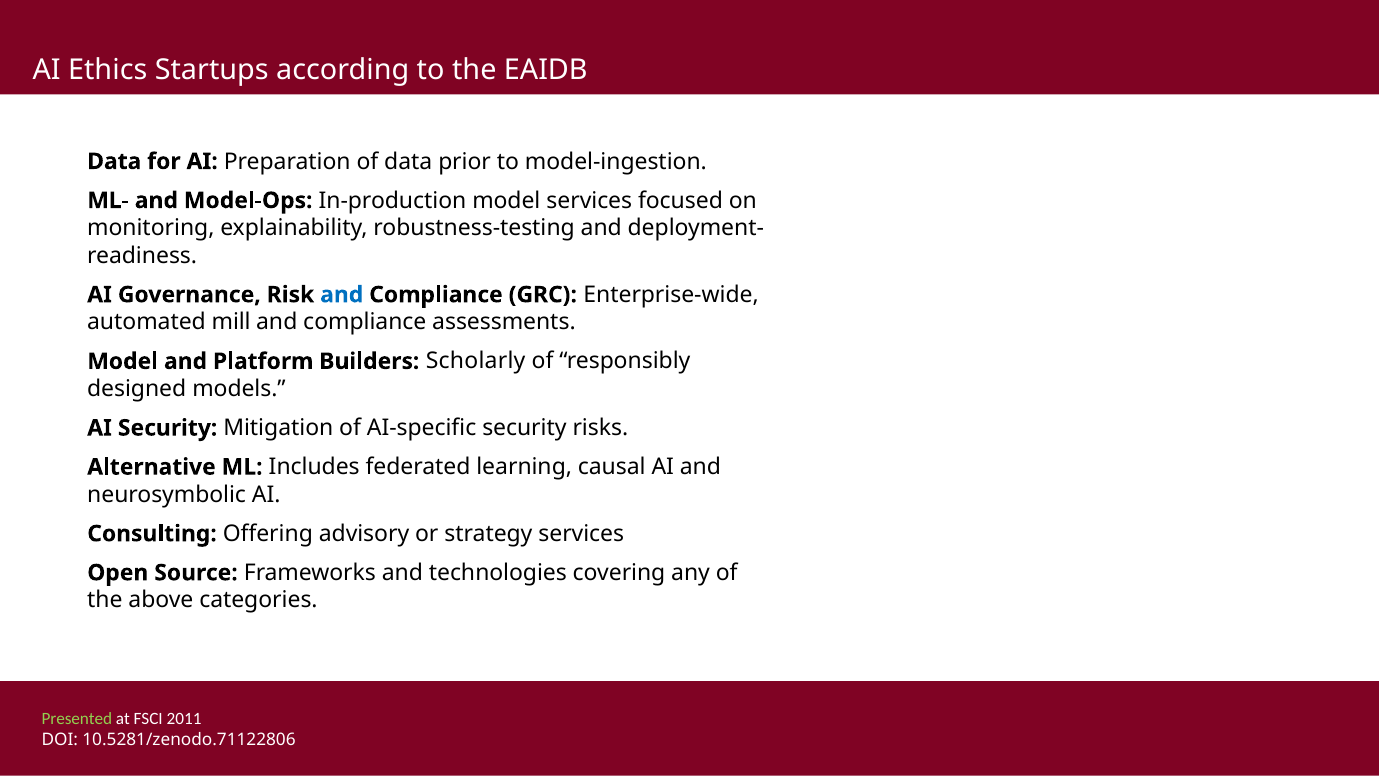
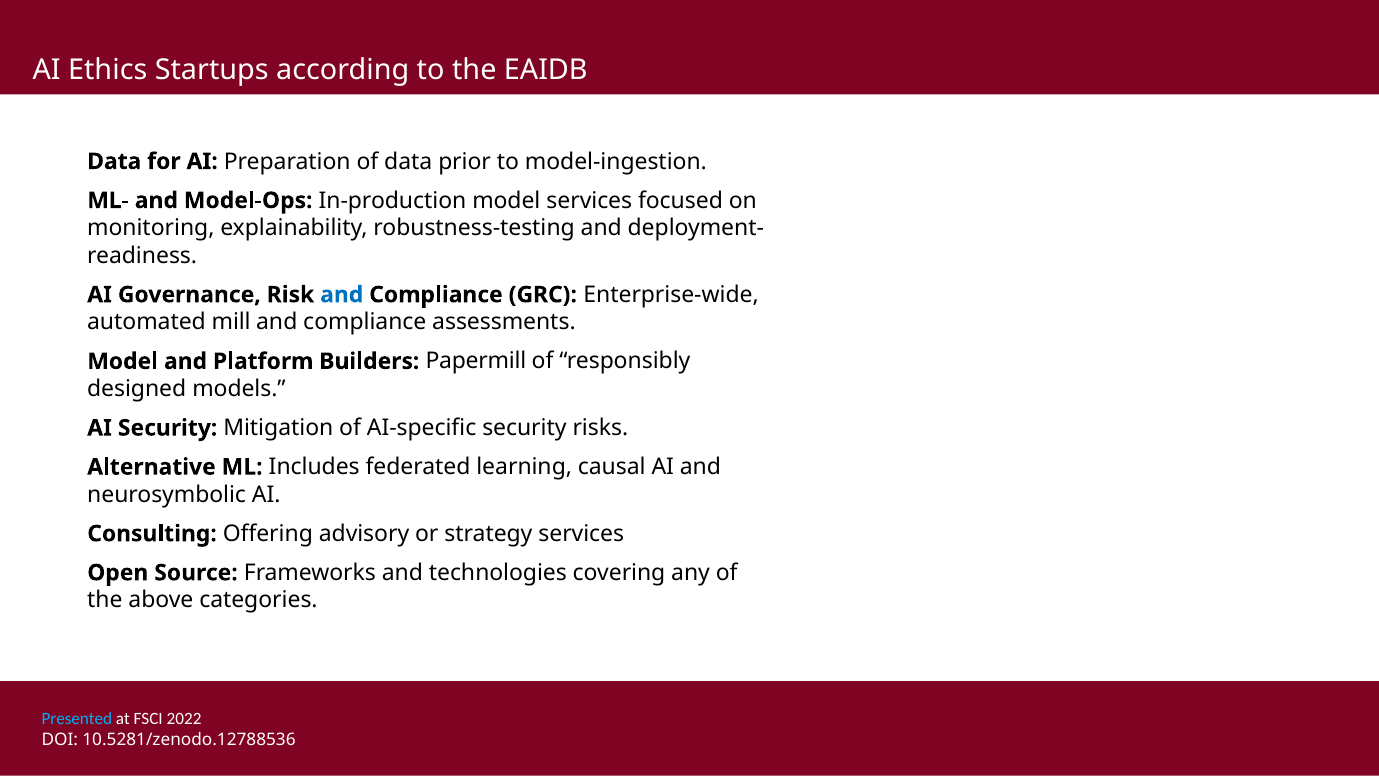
Scholarly: Scholarly -> Papermill
Presented colour: light green -> light blue
2011: 2011 -> 2022
10.5281/zenodo.71122806: 10.5281/zenodo.71122806 -> 10.5281/zenodo.12788536
